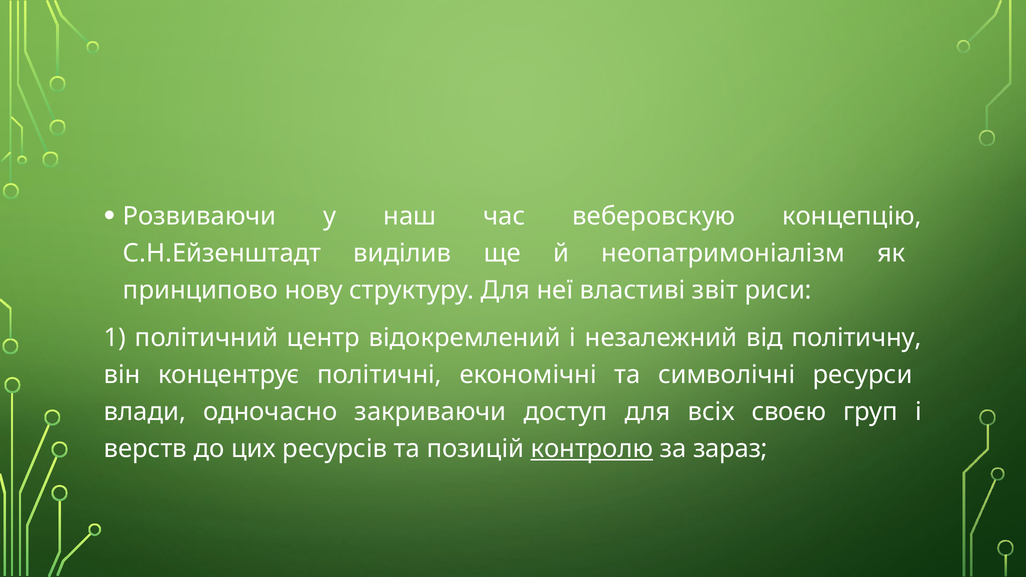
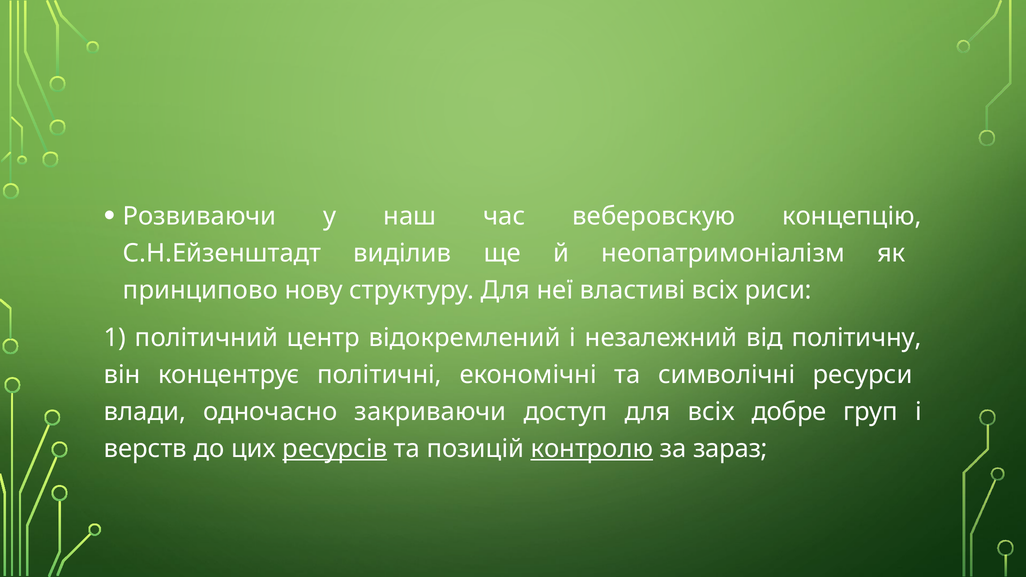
властиві звіт: звіт -> всіх
своєю: своєю -> добре
ресурсів underline: none -> present
